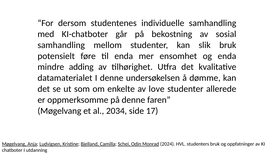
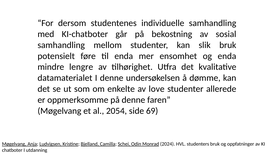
adding: adding -> lengre
2034: 2034 -> 2054
17: 17 -> 69
